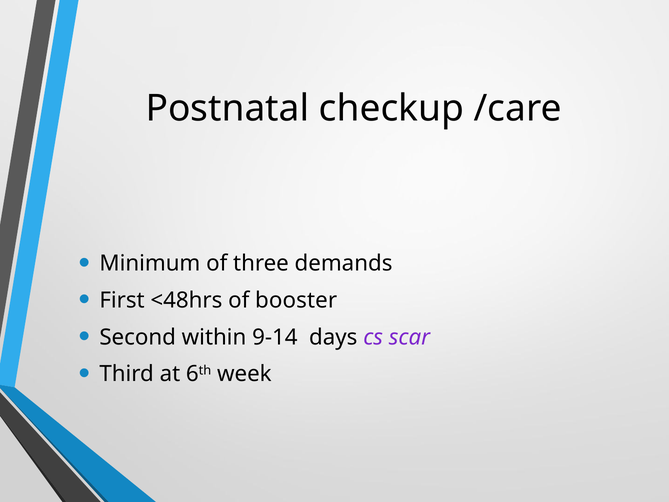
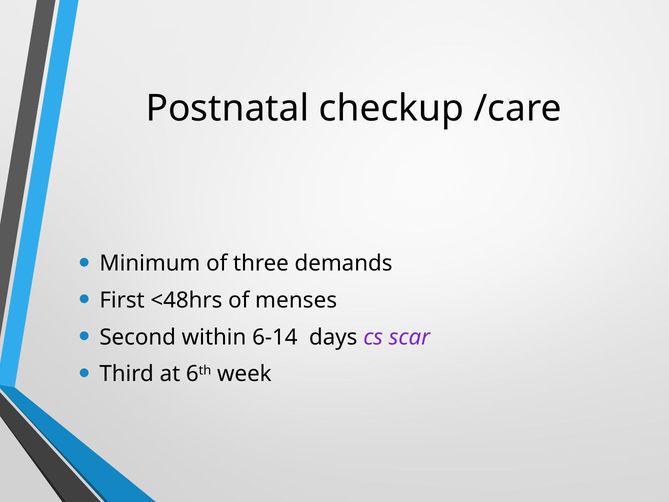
booster: booster -> menses
9-14: 9-14 -> 6-14
